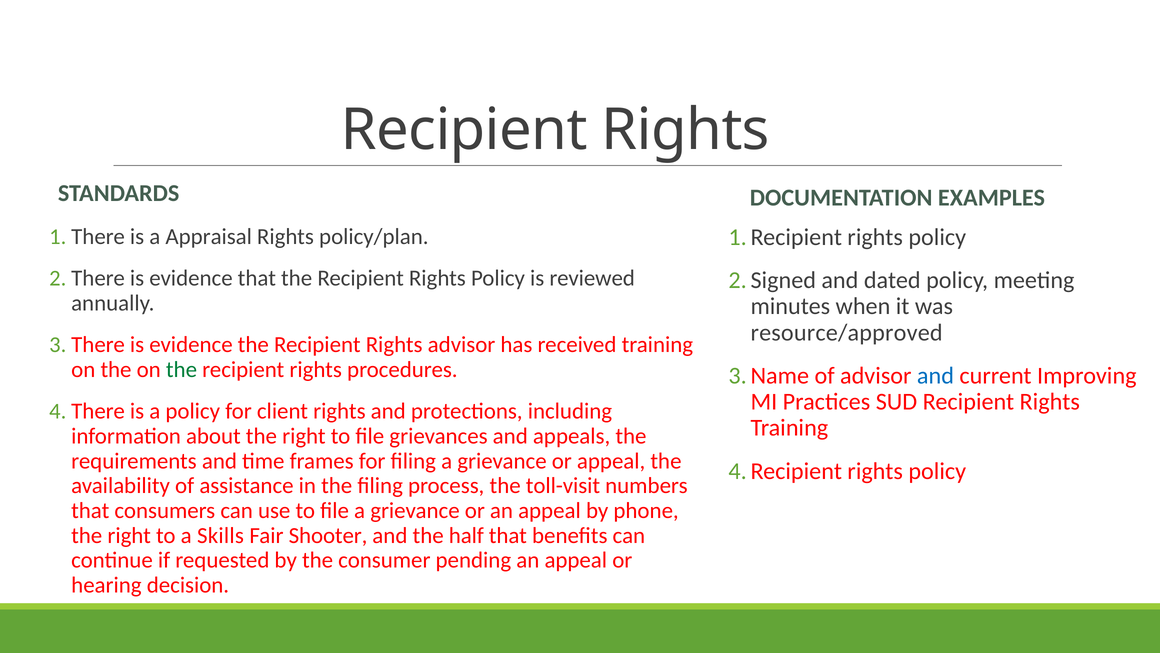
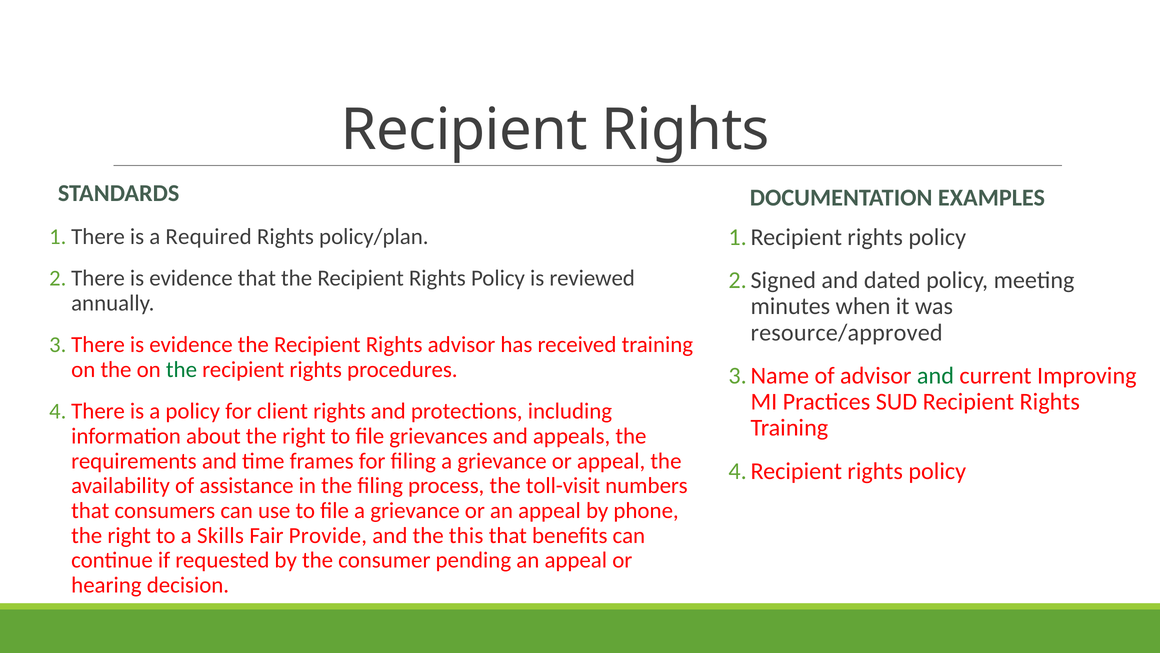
Appraisal: Appraisal -> Required
and at (935, 375) colour: blue -> green
Shooter: Shooter -> Provide
half: half -> this
